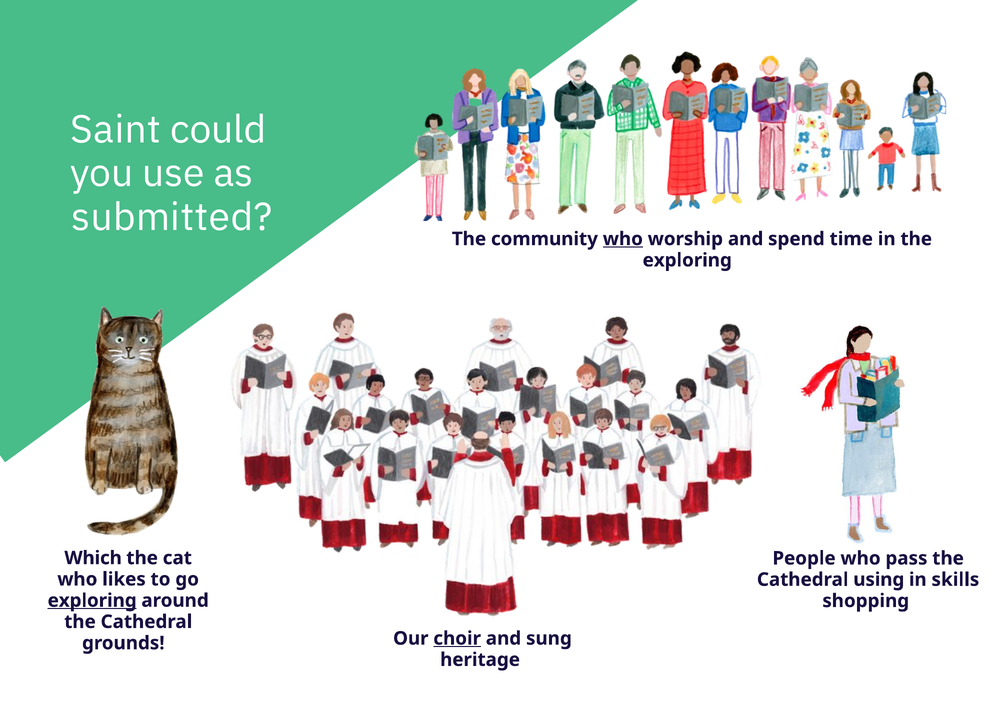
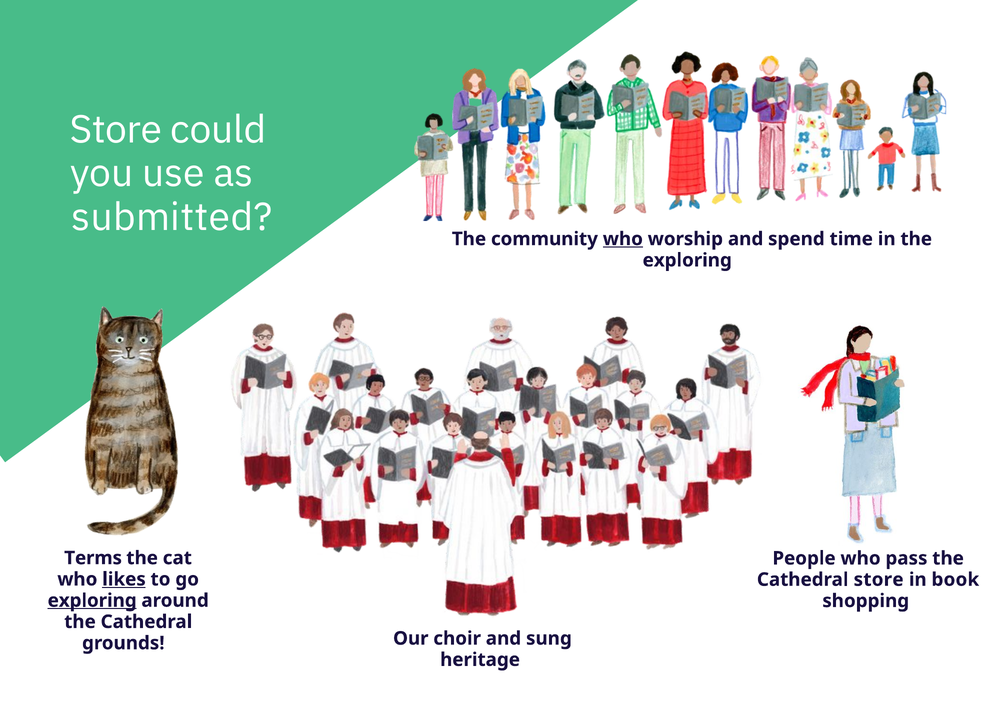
Saint at (116, 130): Saint -> Store
Which: Which -> Terms
likes underline: none -> present
Cathedral using: using -> store
skills: skills -> book
choir underline: present -> none
